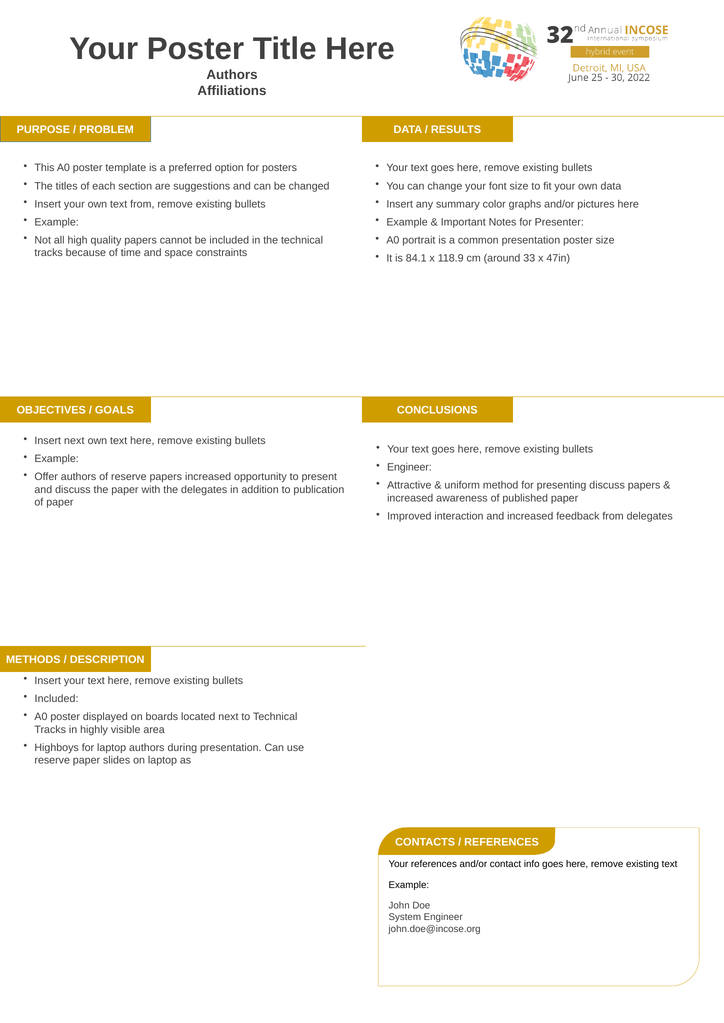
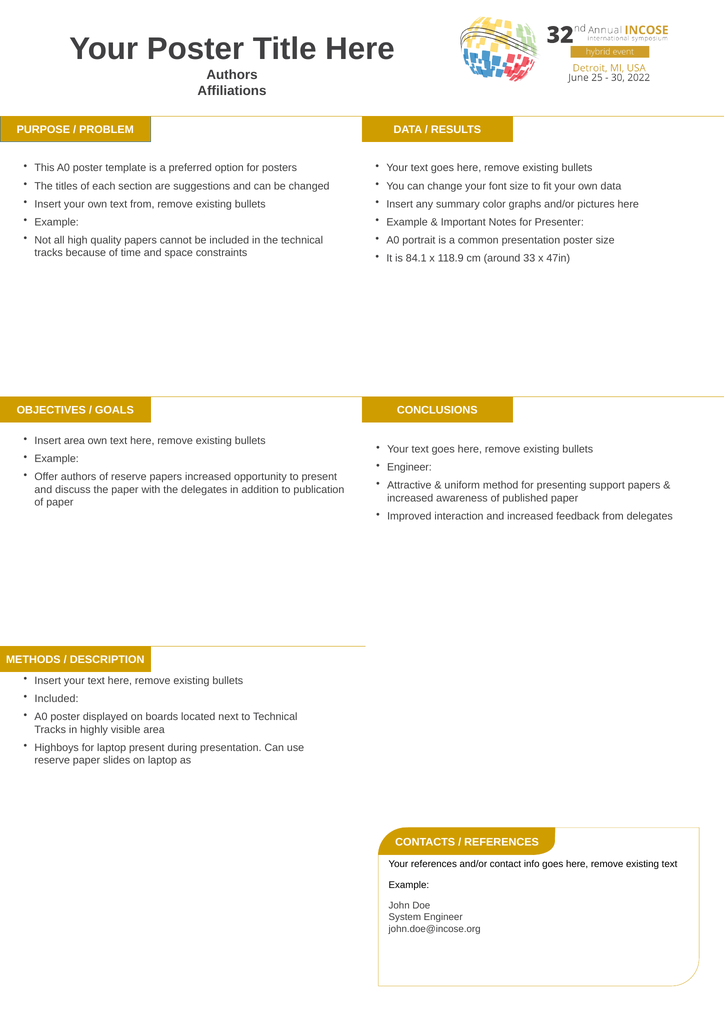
Insert next: next -> area
presenting discuss: discuss -> support
laptop authors: authors -> present
